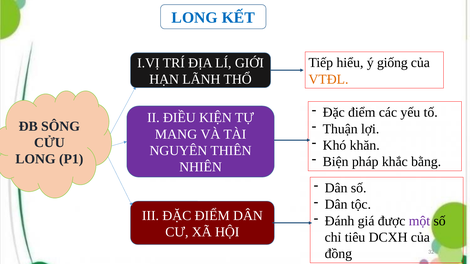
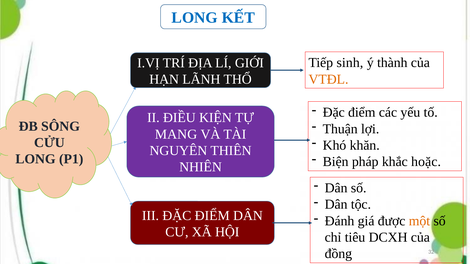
hiểu: hiểu -> sinh
giống: giống -> thành
bằng: bằng -> hoặc
một colour: purple -> orange
